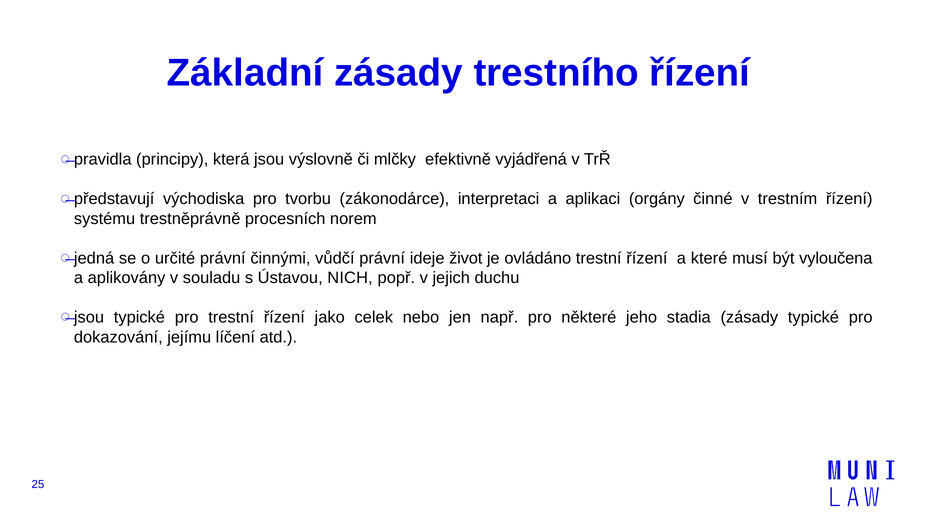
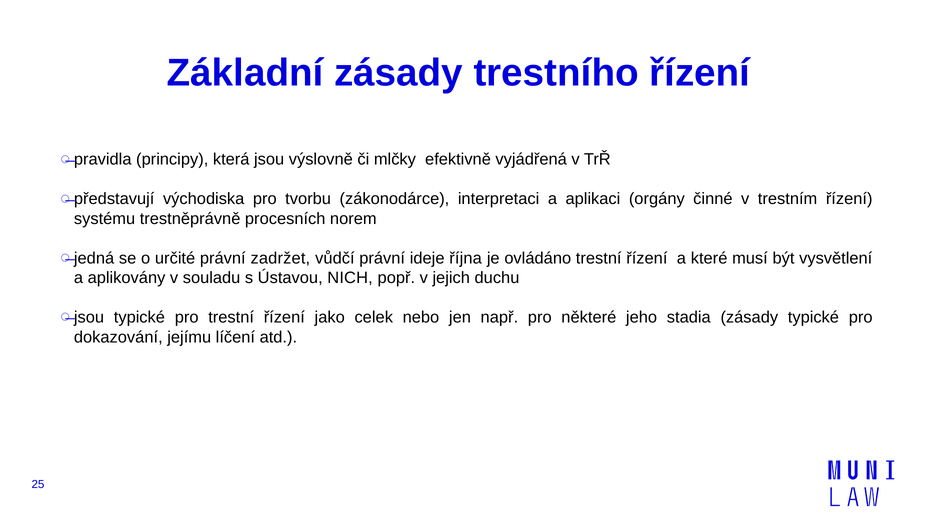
činnými: činnými -> zadržet
život: život -> října
vyloučena: vyloučena -> vysvětlení
